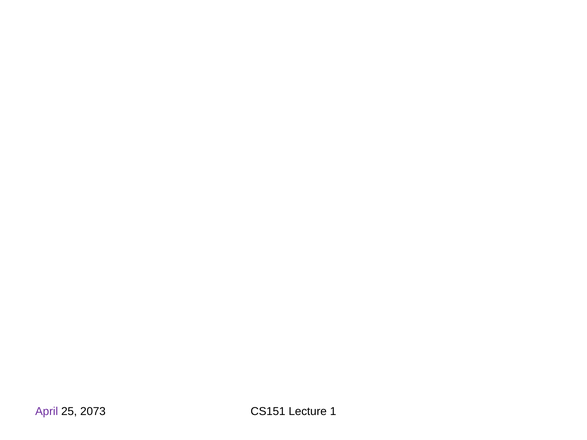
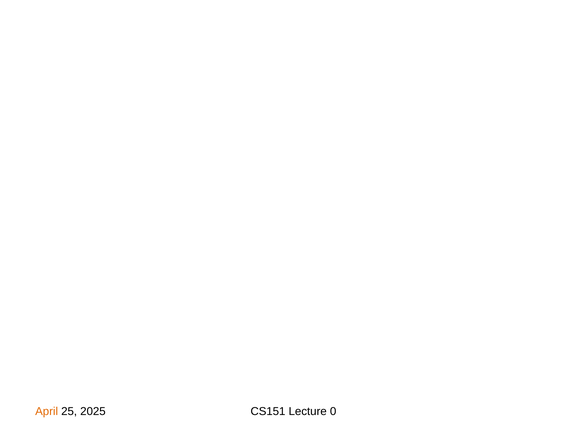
April colour: purple -> orange
2073: 2073 -> 2025
1: 1 -> 0
